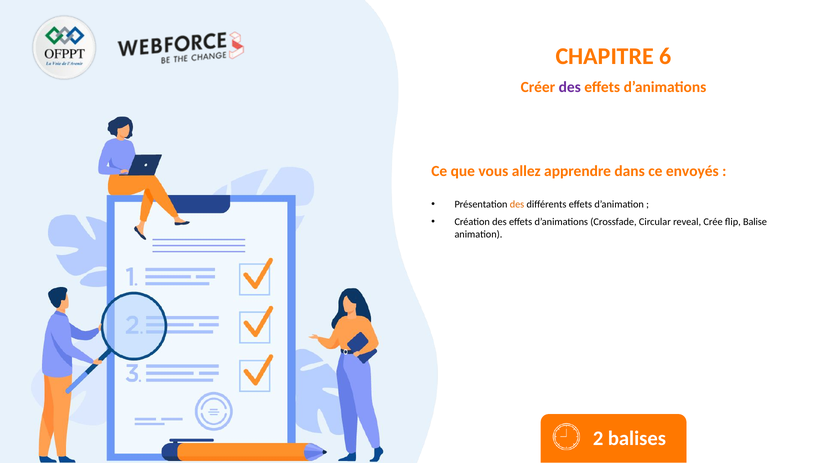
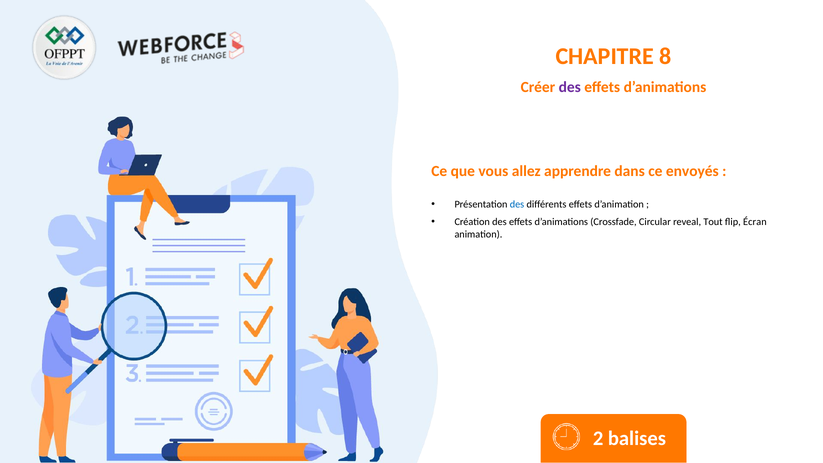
6: 6 -> 8
des at (517, 204) colour: orange -> blue
Crée: Crée -> Tout
Balise: Balise -> Écran
